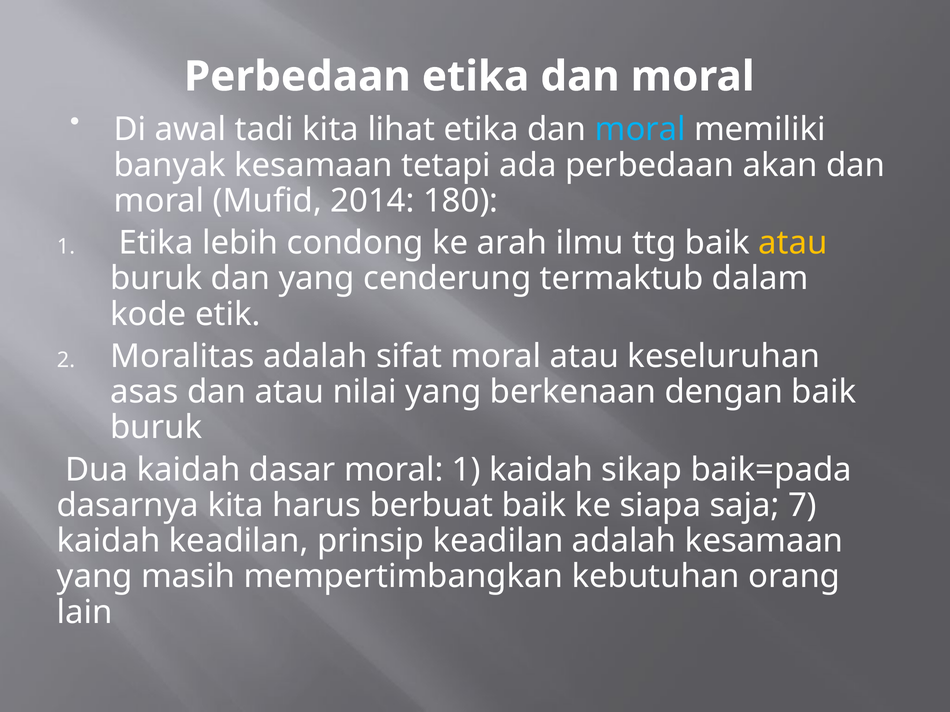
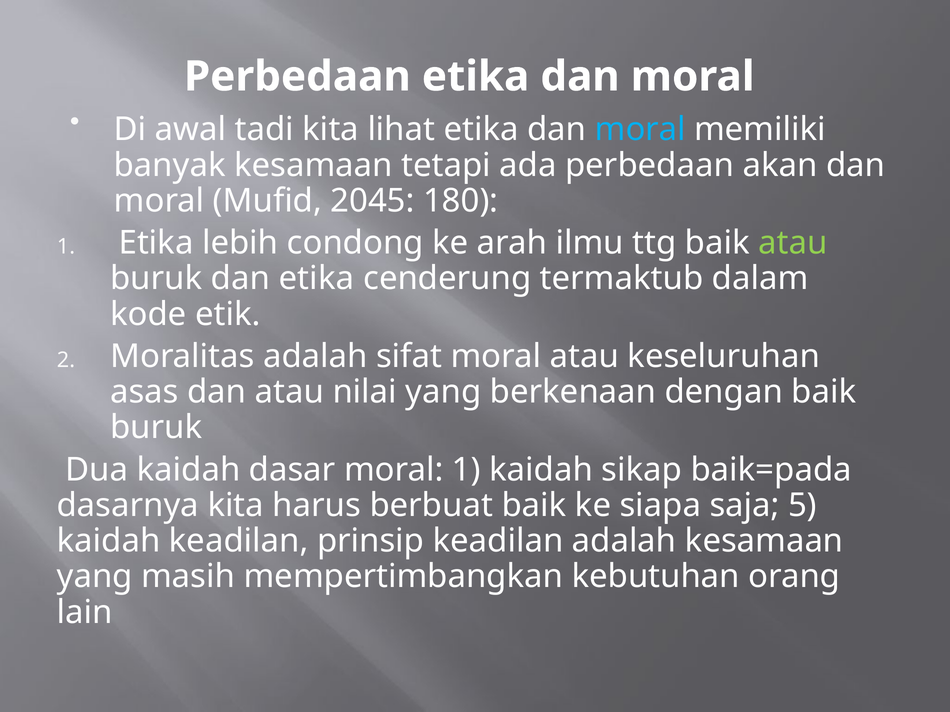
2014: 2014 -> 2045
atau at (793, 243) colour: yellow -> light green
dan yang: yang -> etika
7: 7 -> 5
